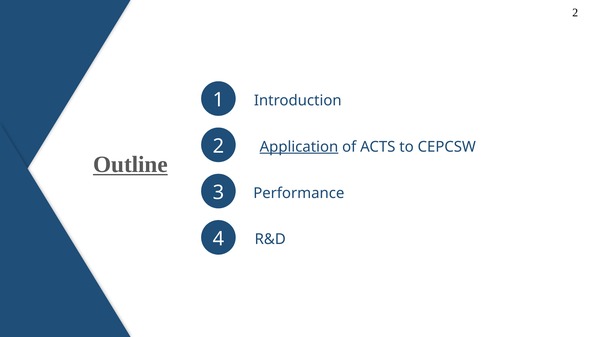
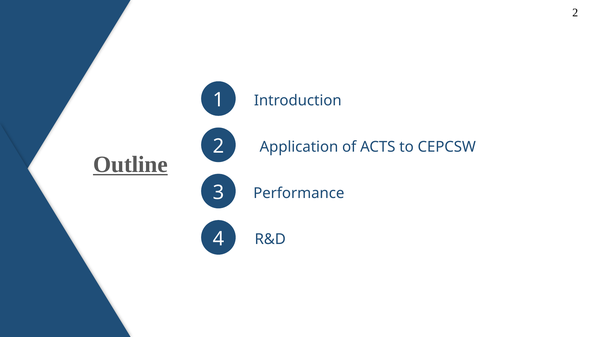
Application underline: present -> none
